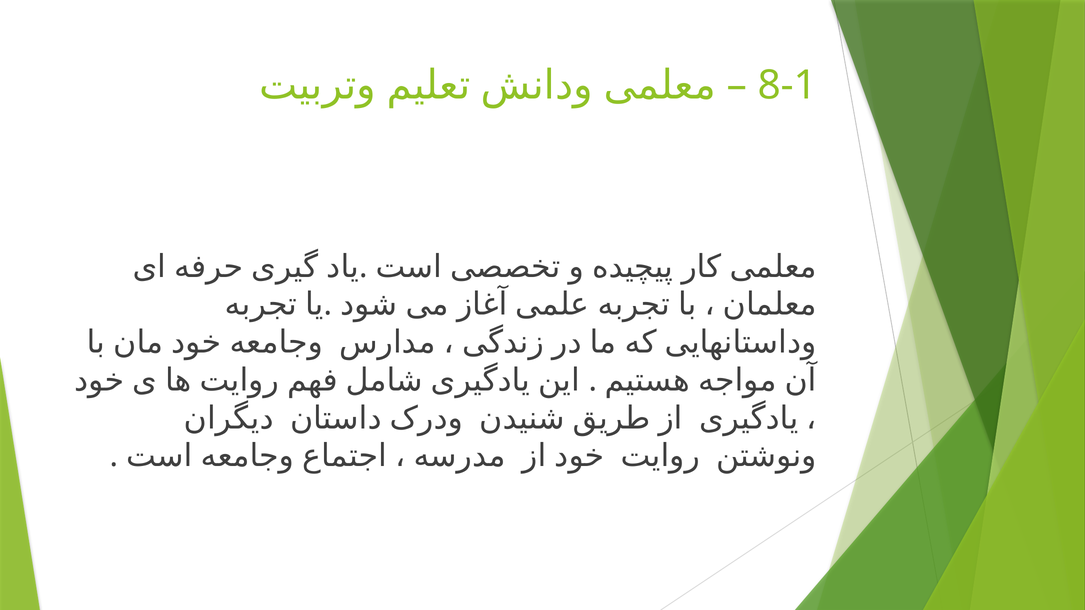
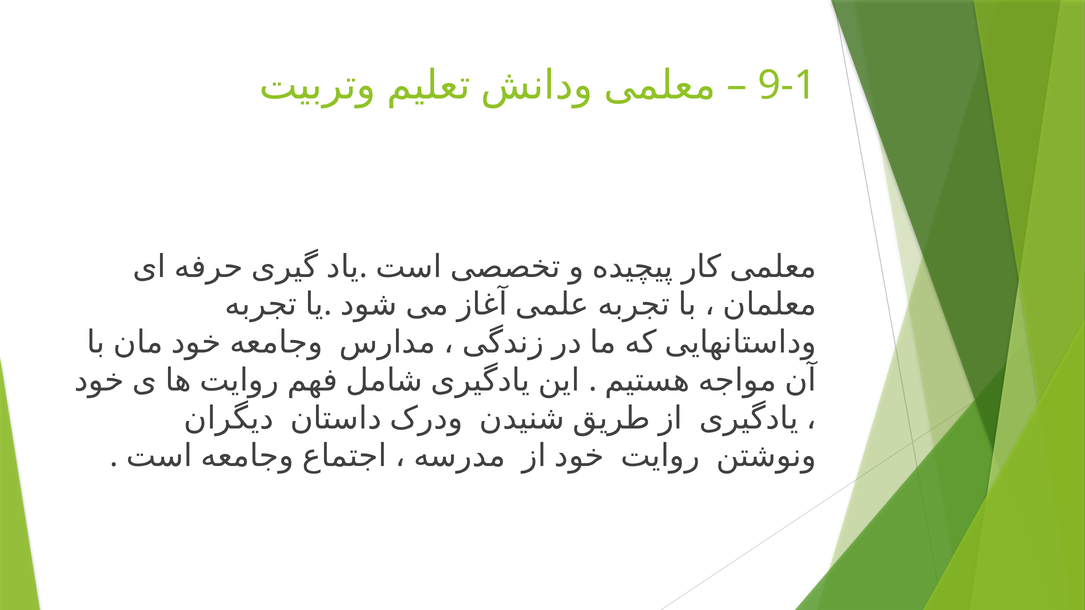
8-1: 8-1 -> 9-1
